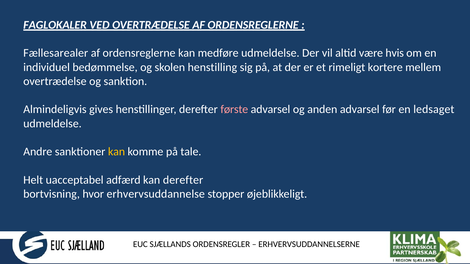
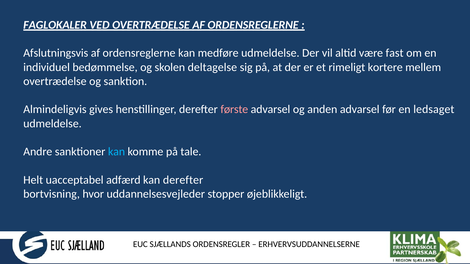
Fællesarealer: Fællesarealer -> Afslutningsvis
hvis: hvis -> fast
henstilling: henstilling -> deltagelse
kan at (117, 152) colour: yellow -> light blue
erhvervsuddannelse: erhvervsuddannelse -> uddannelsesvejleder
